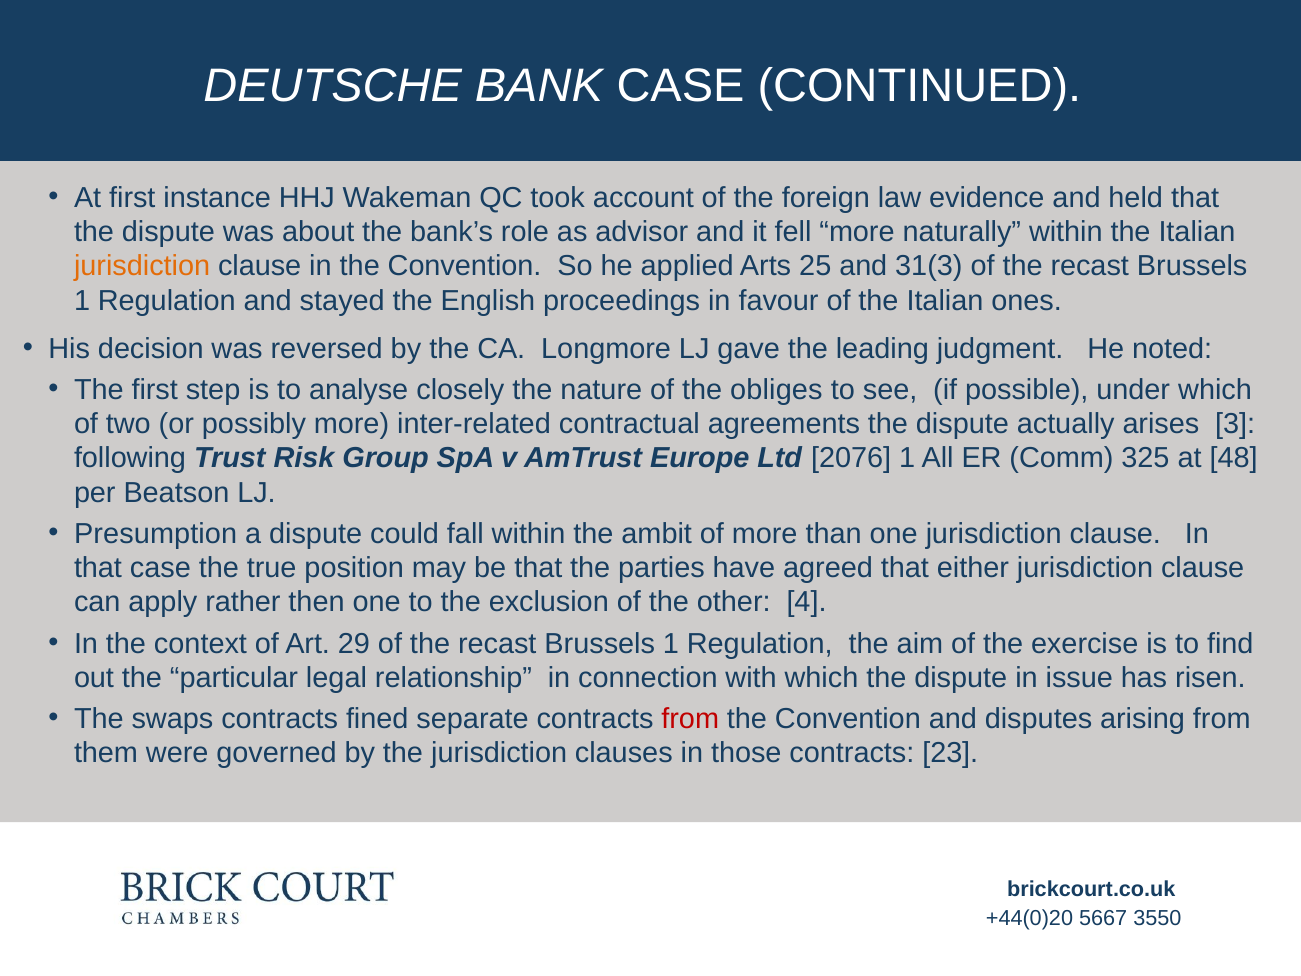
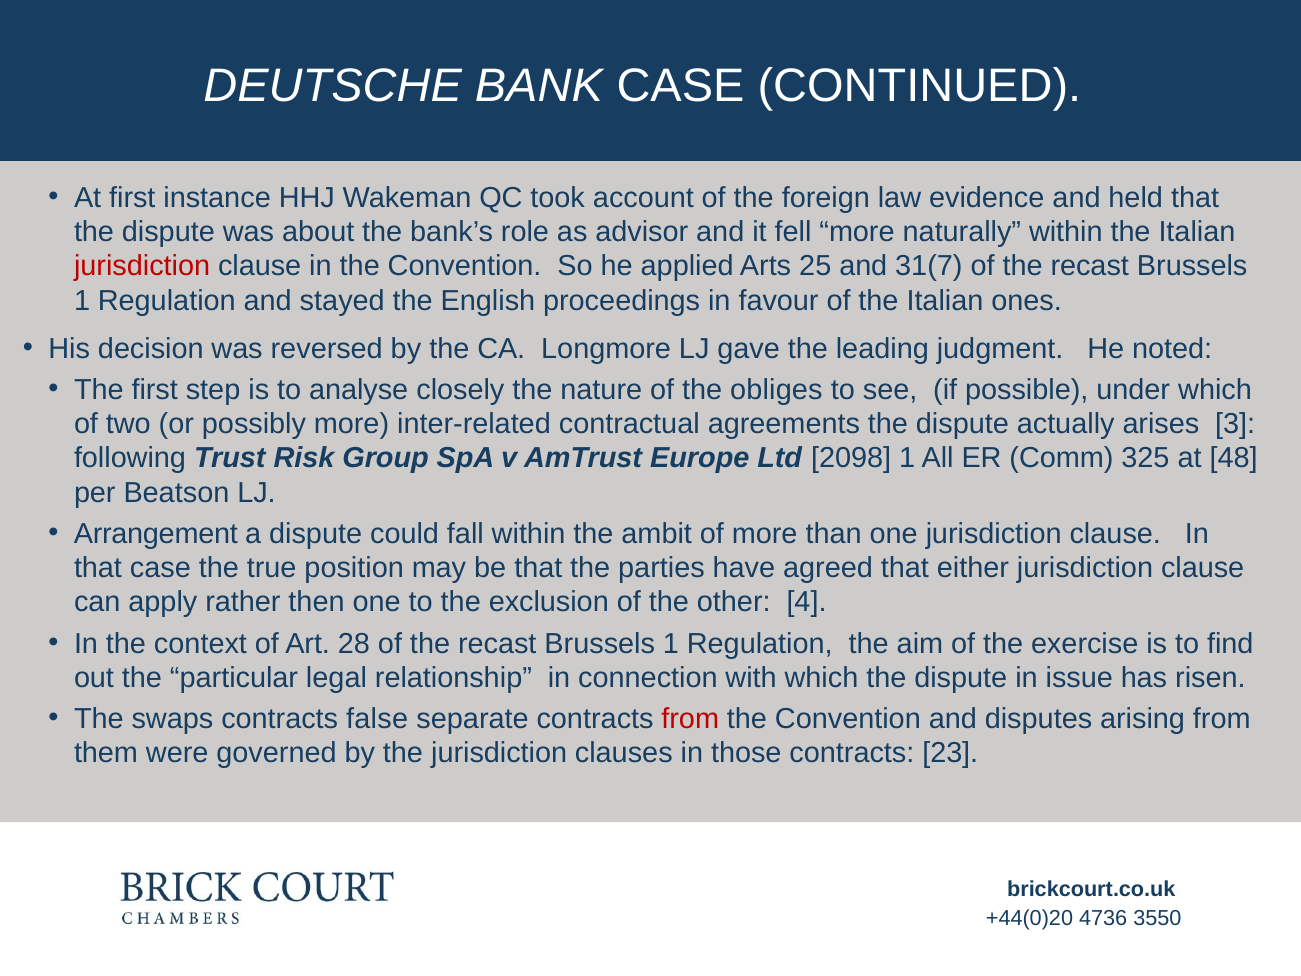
jurisdiction at (142, 266) colour: orange -> red
31(3: 31(3 -> 31(7
2076: 2076 -> 2098
Presumption: Presumption -> Arrangement
29: 29 -> 28
fined: fined -> false
5667: 5667 -> 4736
